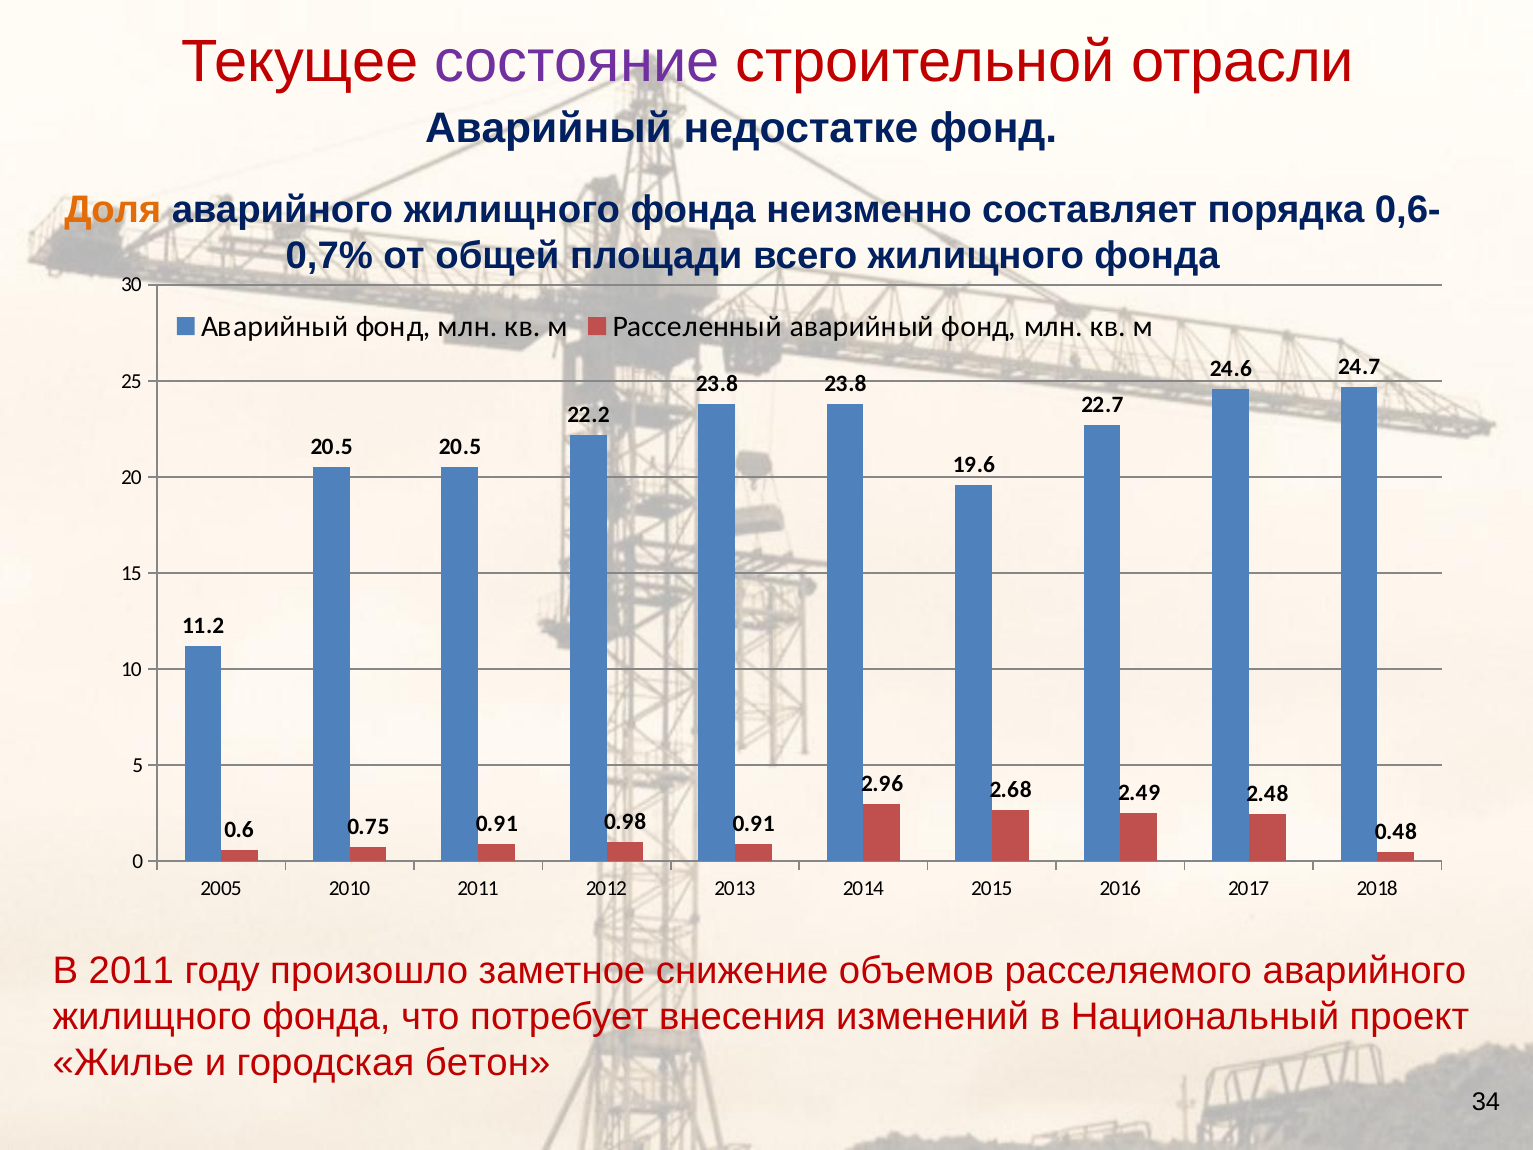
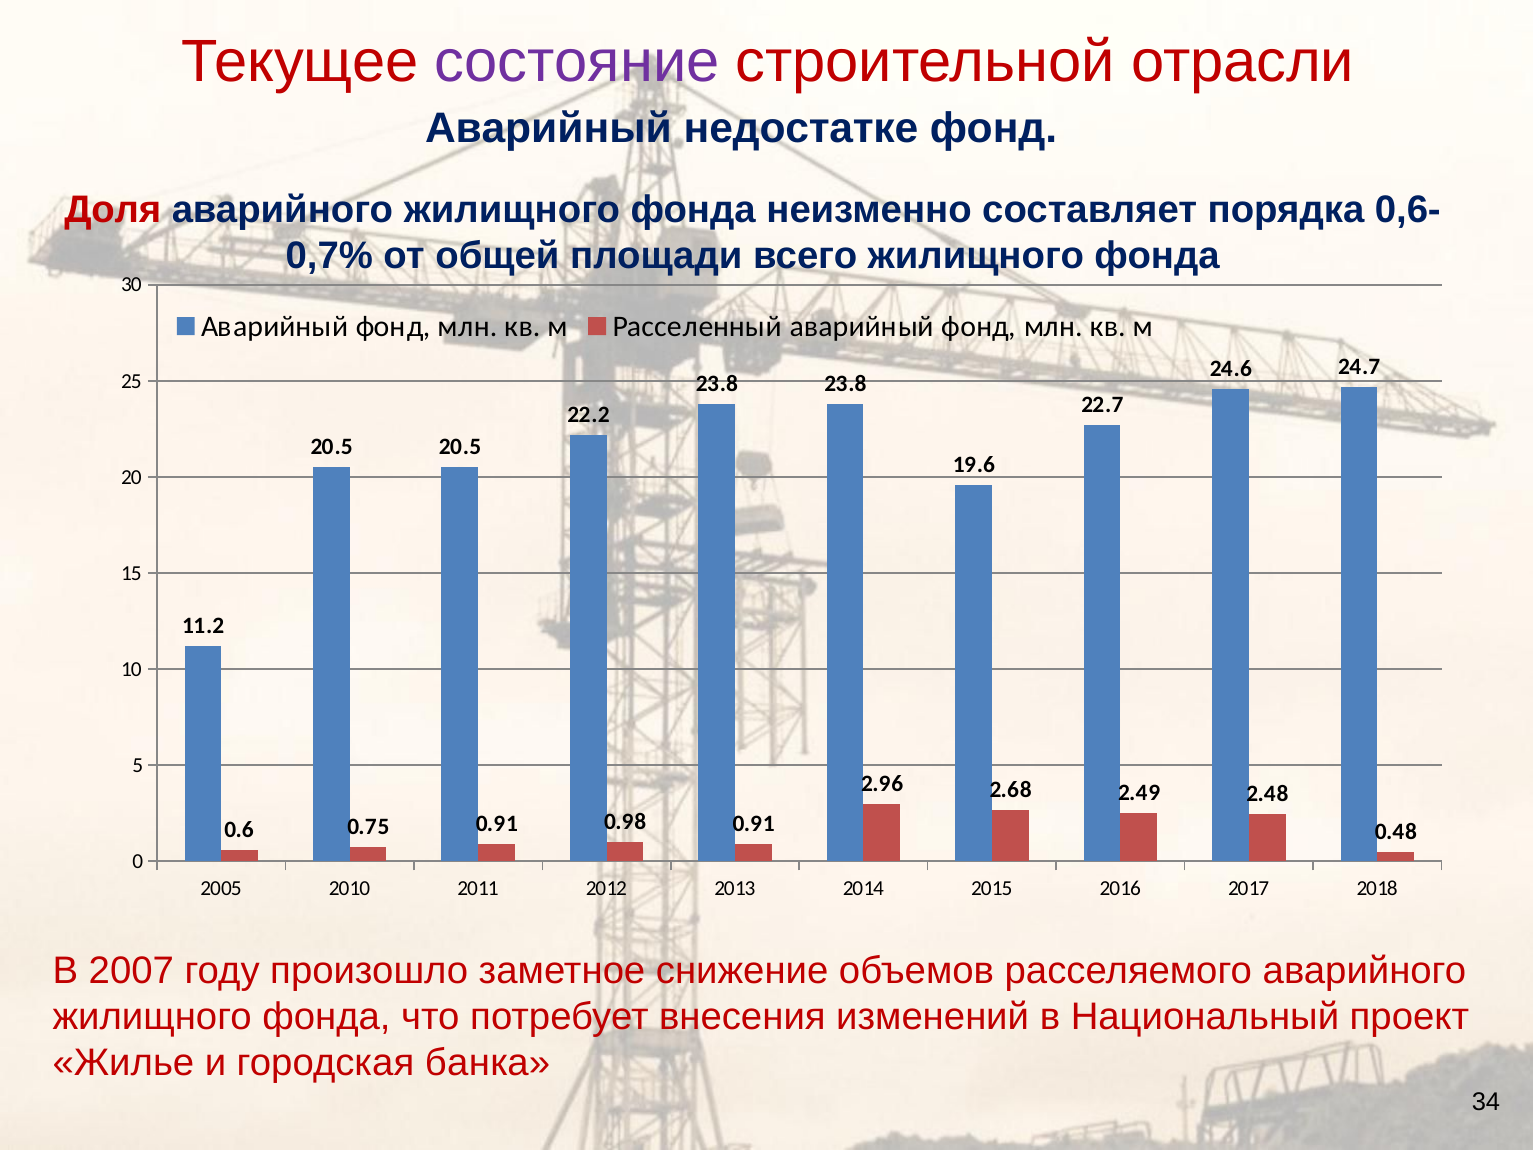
Доля colour: orange -> red
В 2011: 2011 -> 2007
бетон: бетон -> банка
